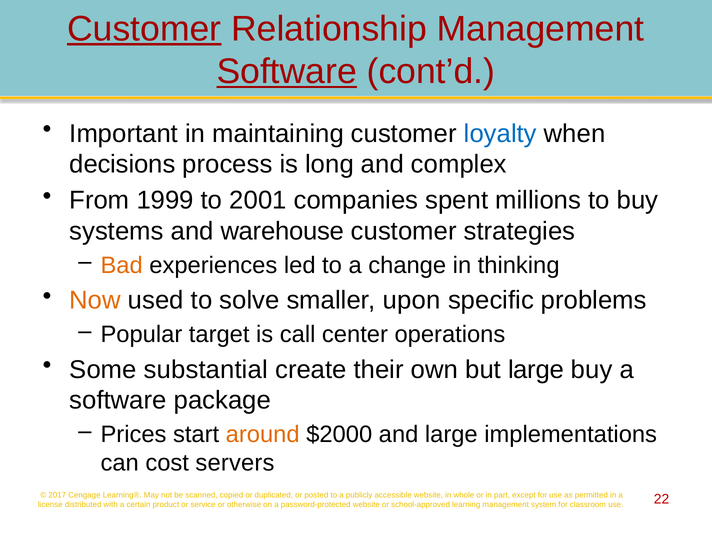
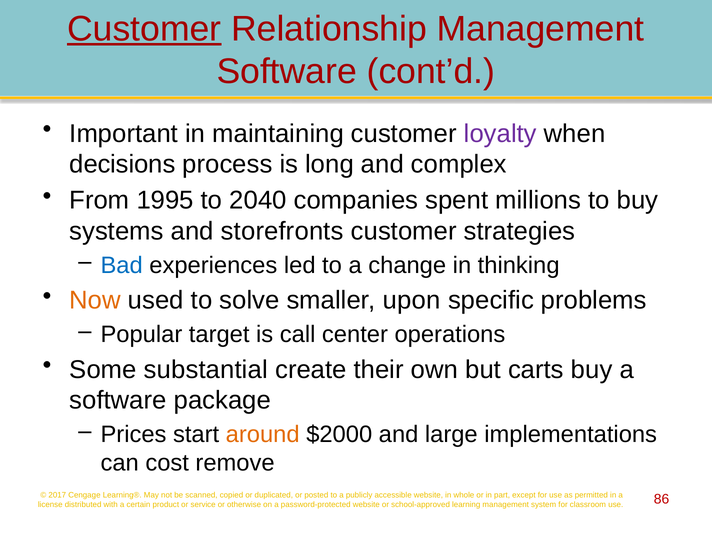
Software at (287, 72) underline: present -> none
loyalty colour: blue -> purple
1999: 1999 -> 1995
2001: 2001 -> 2040
warehouse: warehouse -> storefronts
Bad colour: orange -> blue
but large: large -> carts
servers: servers -> remove
22: 22 -> 86
